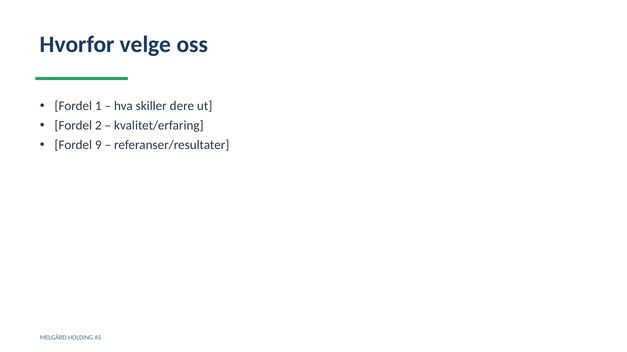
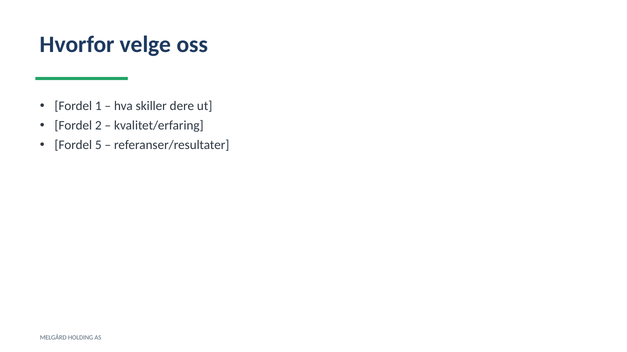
9: 9 -> 5
